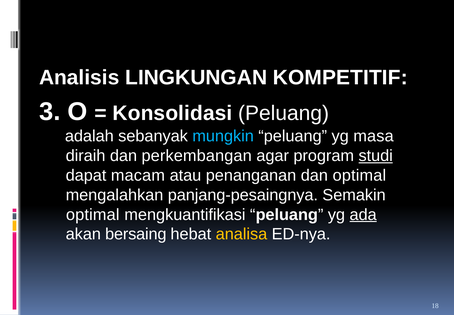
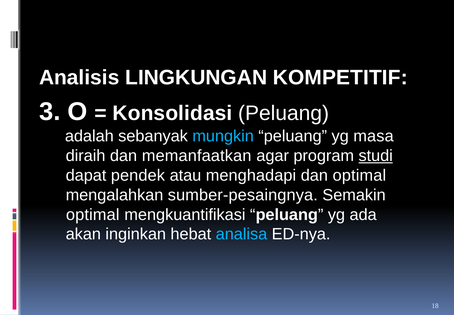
perkembangan: perkembangan -> memanfaatkan
macam: macam -> pendek
penanganan: penanganan -> menghadapi
panjang-pesaingnya: panjang-pesaingnya -> sumber-pesaingnya
ada underline: present -> none
bersaing: bersaing -> inginkan
analisa colour: yellow -> light blue
